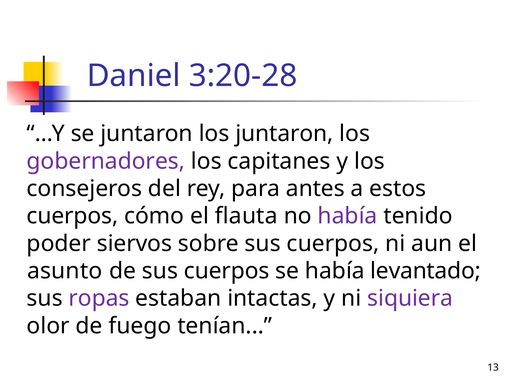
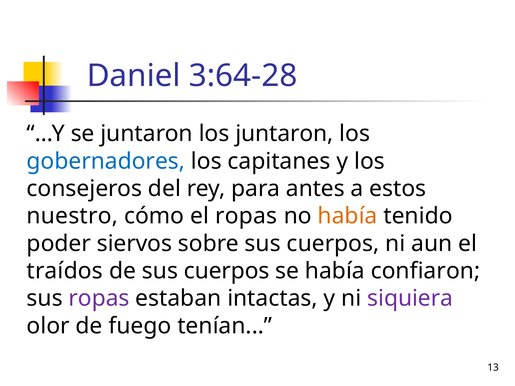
3:20-28: 3:20-28 -> 3:64-28
gobernadores colour: purple -> blue
cuerpos at (72, 216): cuerpos -> nuestro
el flauta: flauta -> ropas
había at (348, 216) colour: purple -> orange
asunto: asunto -> traídos
levantado: levantado -> confiaron
